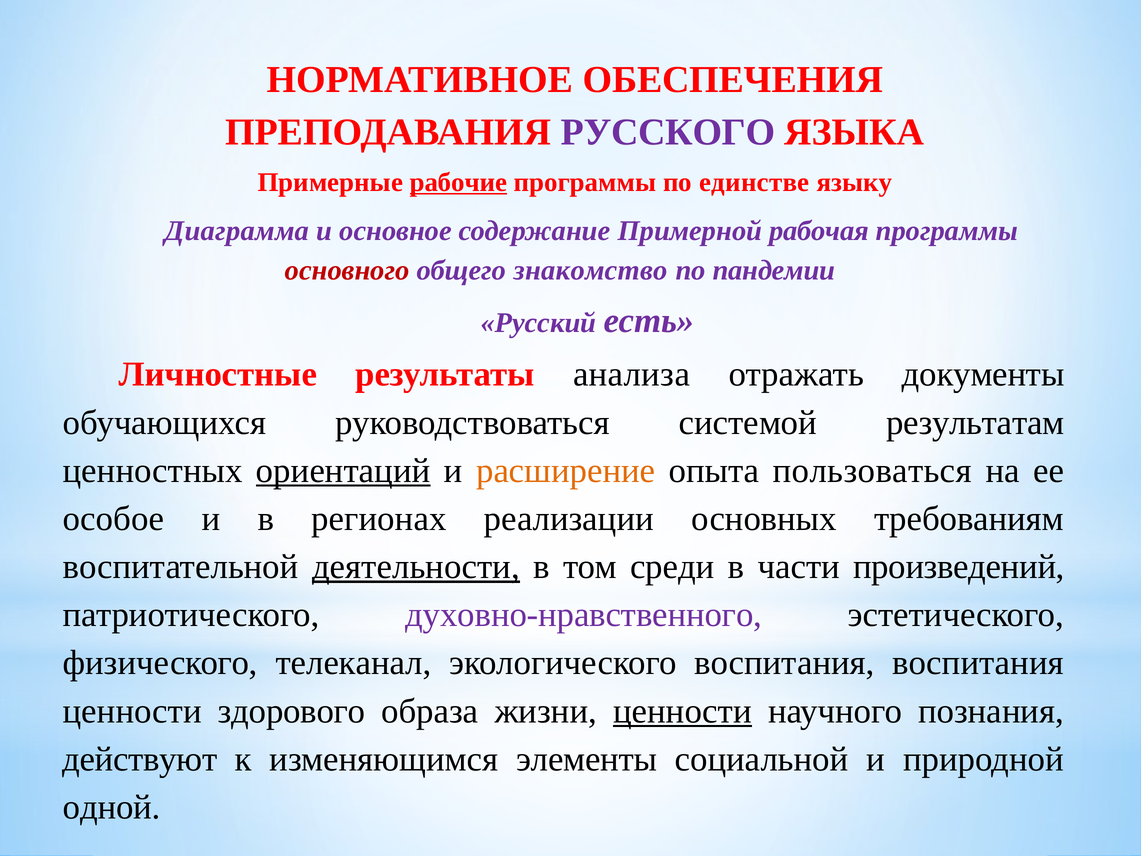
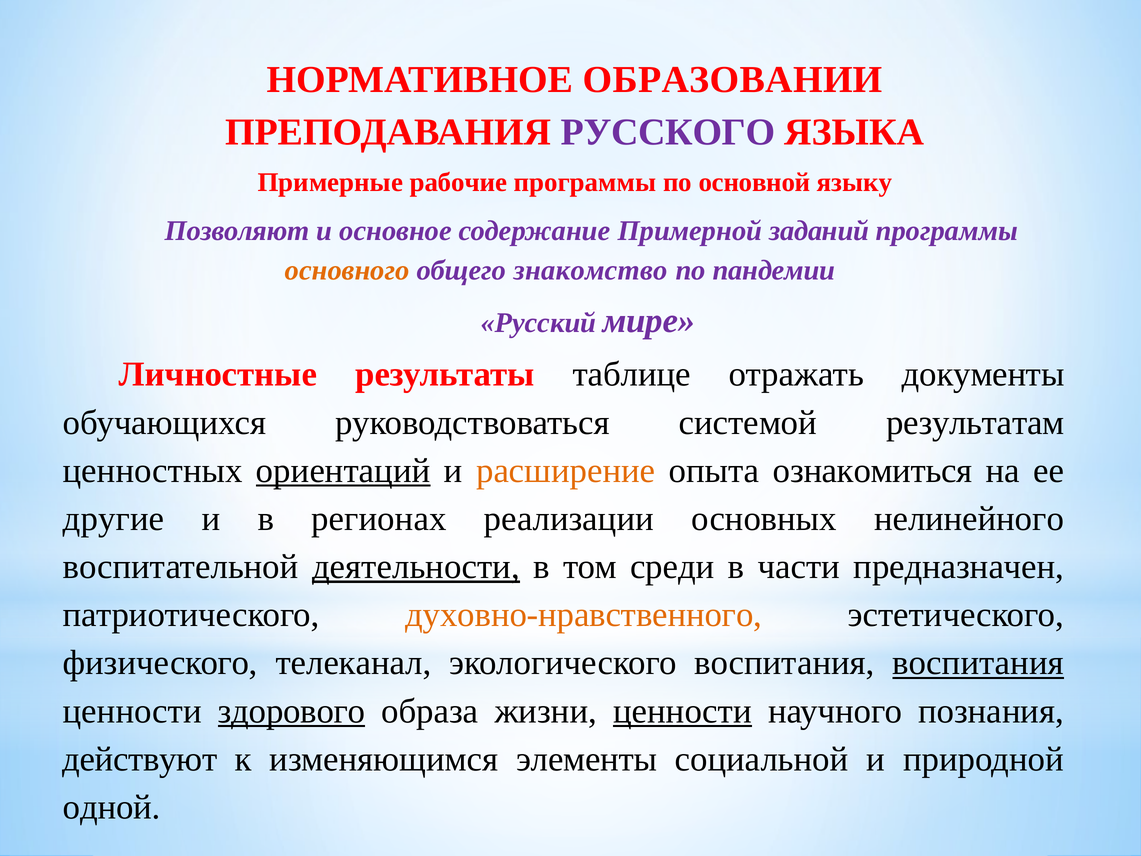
ОБЕСПЕЧЕНИЯ: ОБЕСПЕЧЕНИЯ -> ОБРАЗОВАНИИ
рабочие underline: present -> none
единстве: единстве -> основной
Диаграмма: Диаграмма -> Позволяют
рабочая: рабочая -> заданий
основного colour: red -> orange
есть: есть -> мире
анализа: анализа -> таблице
пользоваться: пользоваться -> ознакомиться
особое: особое -> другие
требованиям: требованиям -> нелинейного
произведений: произведений -> предназначен
духовно-нравственного colour: purple -> orange
воспитания at (978, 663) underline: none -> present
здорового underline: none -> present
